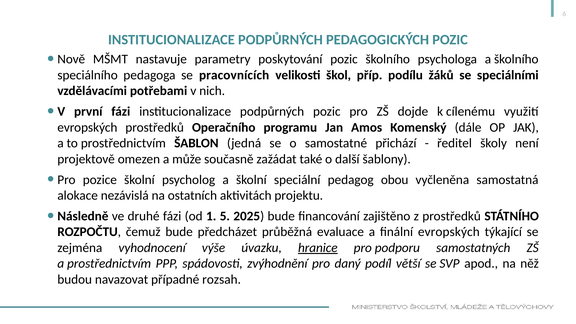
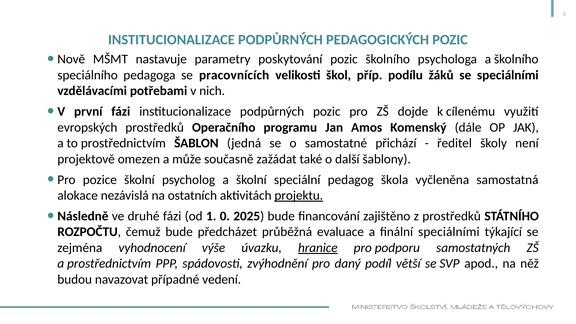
obou: obou -> škola
projektu underline: none -> present
5: 5 -> 0
finální evropských: evropských -> speciálními
rozsah: rozsah -> vedení
